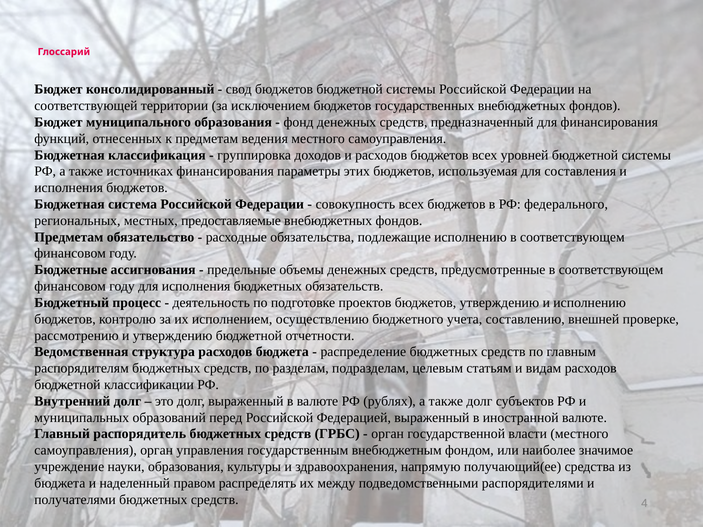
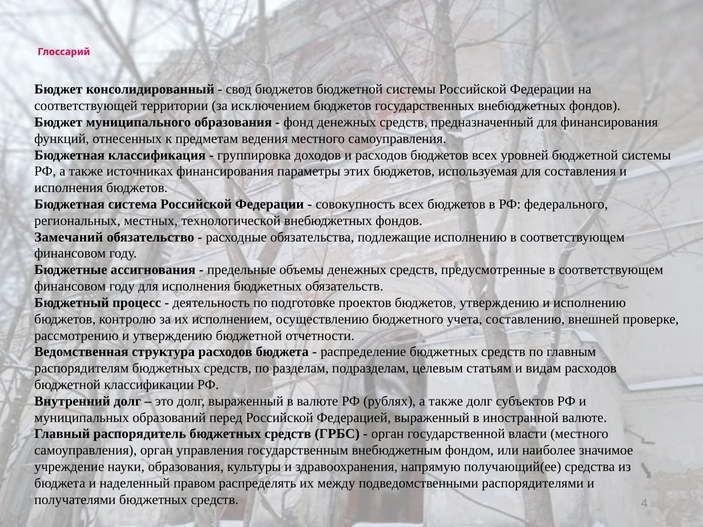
предоставляемые: предоставляемые -> технологической
Предметам at (69, 237): Предметам -> Замечаний
